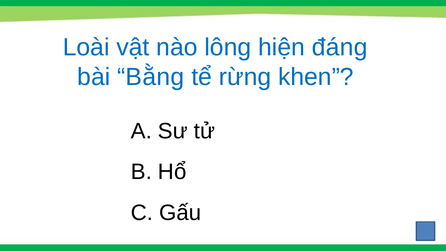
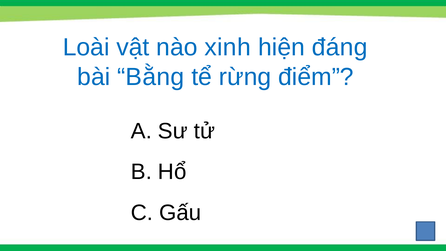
lông: lông -> xinh
khen: khen -> điểm
